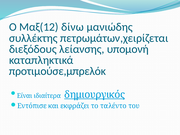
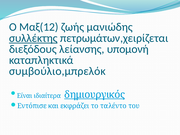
δίνω: δίνω -> ζωής
συλλέκτης underline: none -> present
προτιμούσε,μπρελόκ: προτιμούσε,μπρελόκ -> συμβούλιο,μπρελόκ
